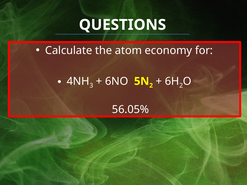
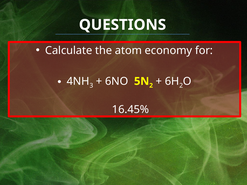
56.05%: 56.05% -> 16.45%
